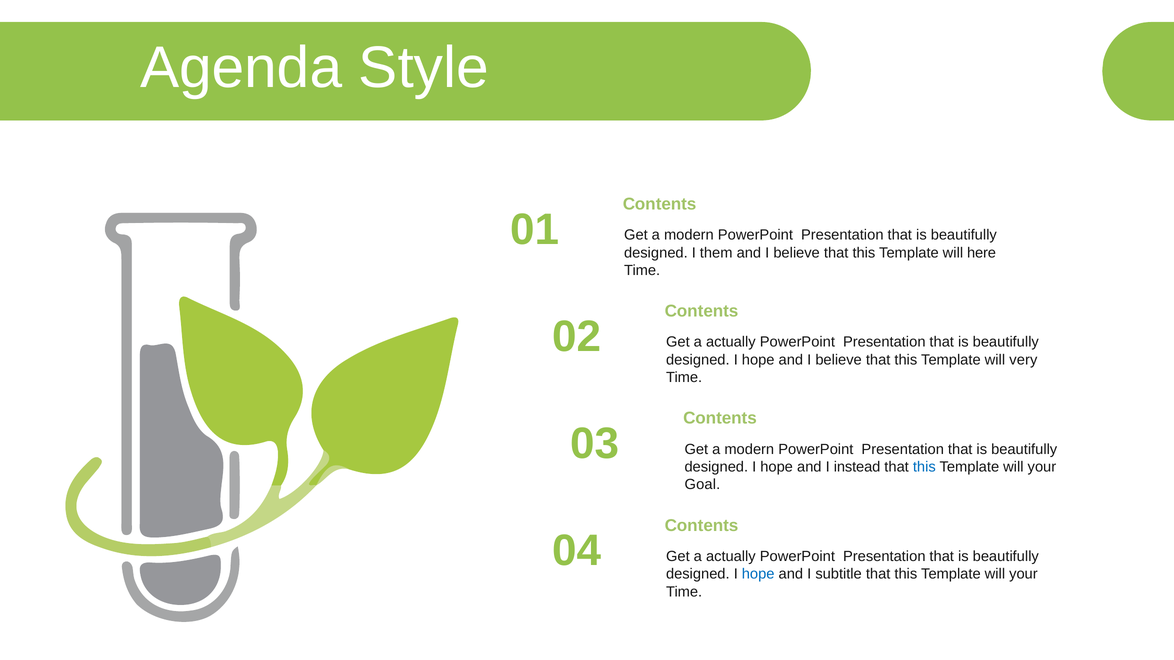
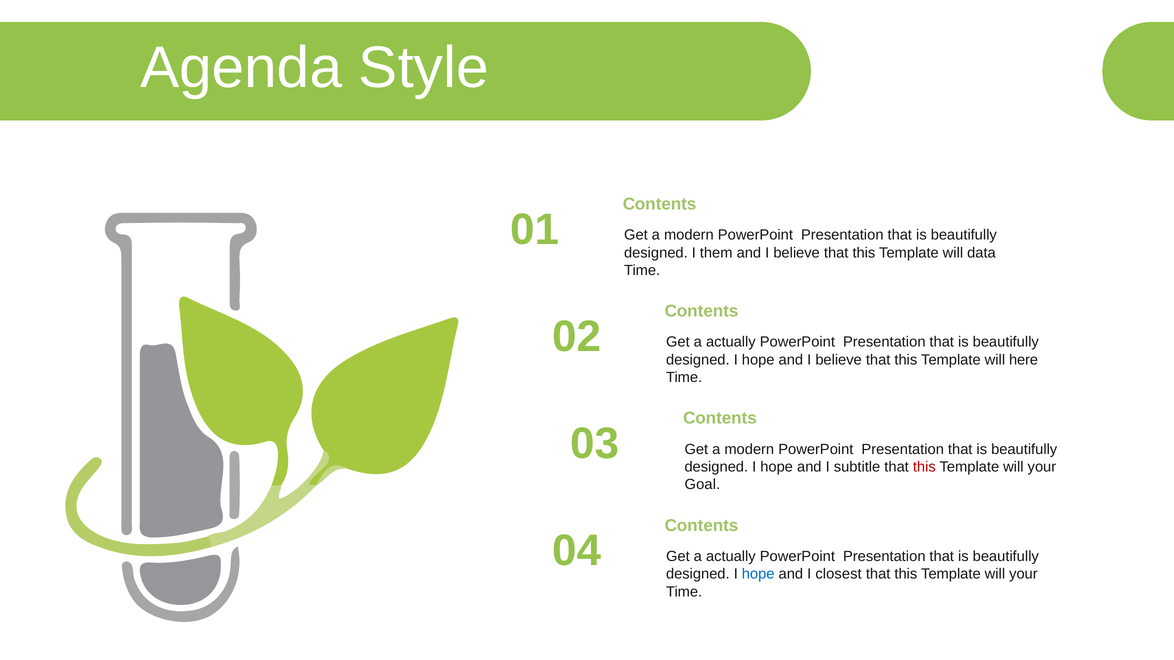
here: here -> data
very: very -> here
instead: instead -> subtitle
this at (924, 467) colour: blue -> red
subtitle: subtitle -> closest
